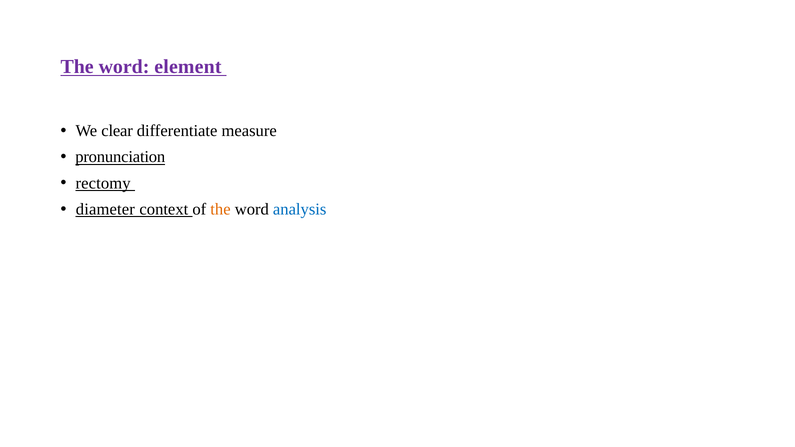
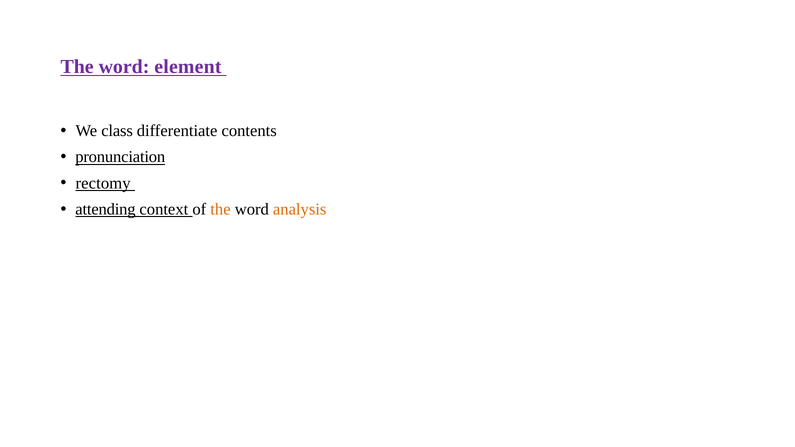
clear: clear -> class
measure: measure -> contents
diameter: diameter -> attending
analysis colour: blue -> orange
